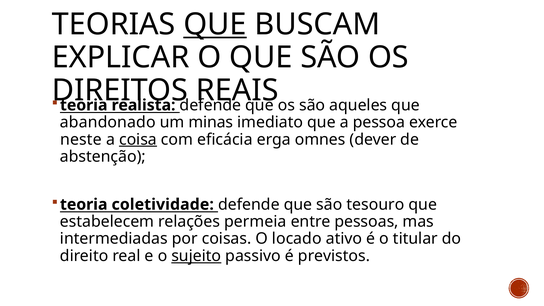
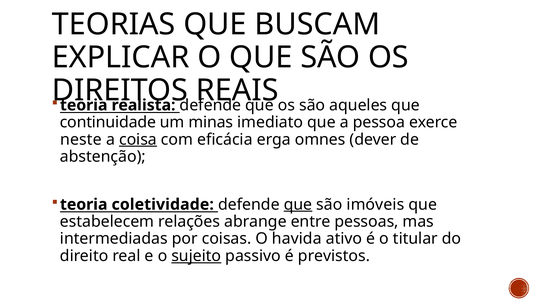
QUE at (215, 24) underline: present -> none
abandonado: abandonado -> continuidade
que at (298, 204) underline: none -> present
tesouro: tesouro -> imóveis
permeia: permeia -> abrange
locado: locado -> havida
